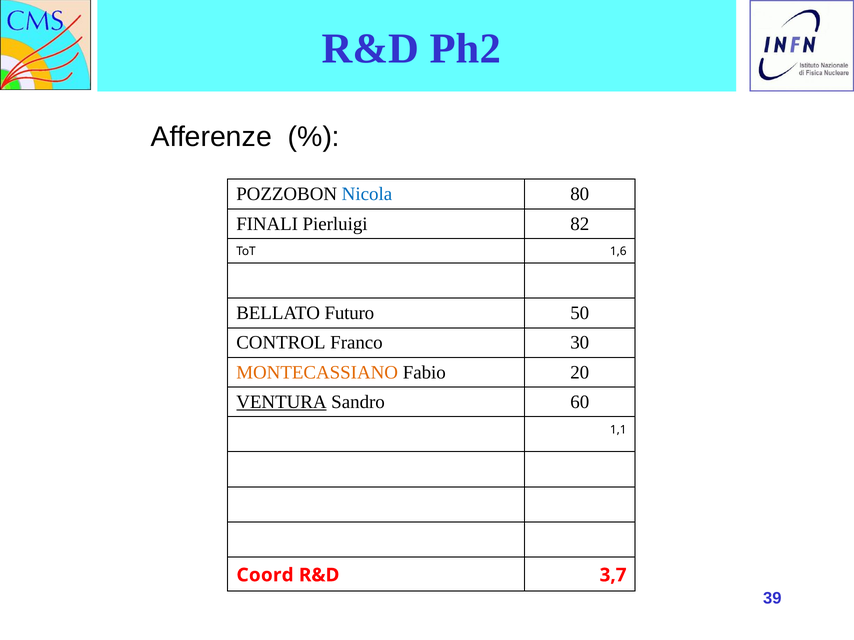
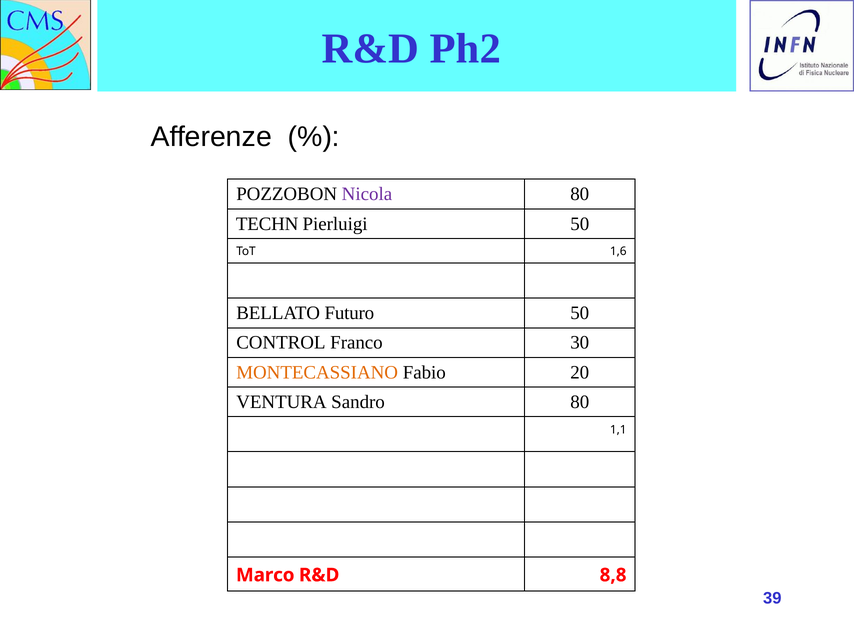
Nicola colour: blue -> purple
FINALI: FINALI -> TECHN
Pierluigi 82: 82 -> 50
VENTURA underline: present -> none
Sandro 60: 60 -> 80
Coord: Coord -> Marco
3,7: 3,7 -> 8,8
